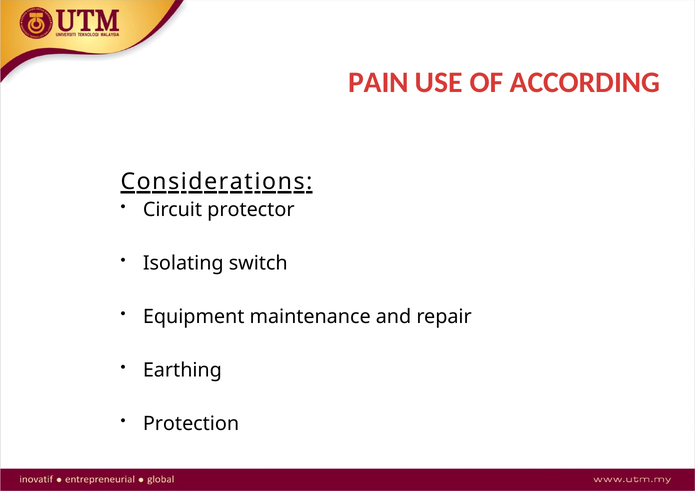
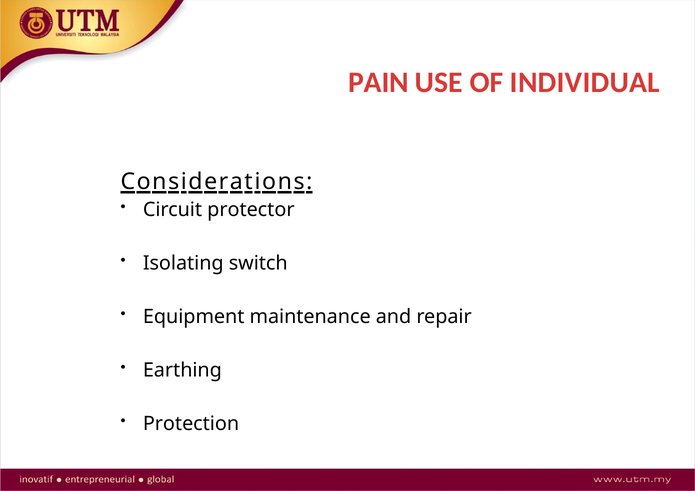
ACCORDING: ACCORDING -> INDIVIDUAL
